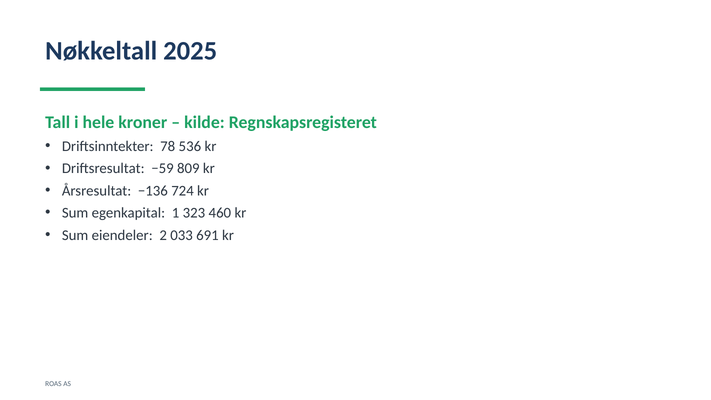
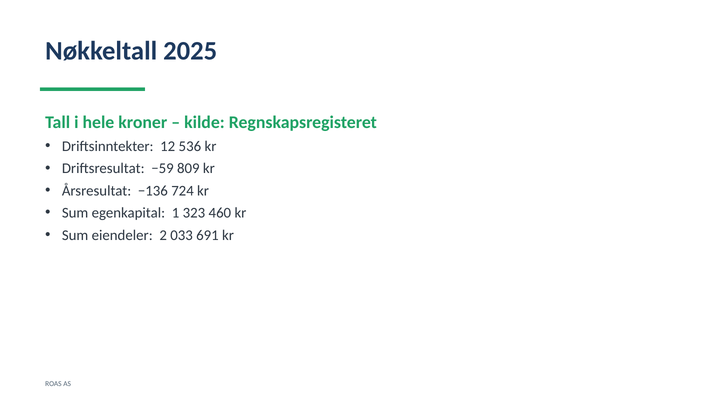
78: 78 -> 12
